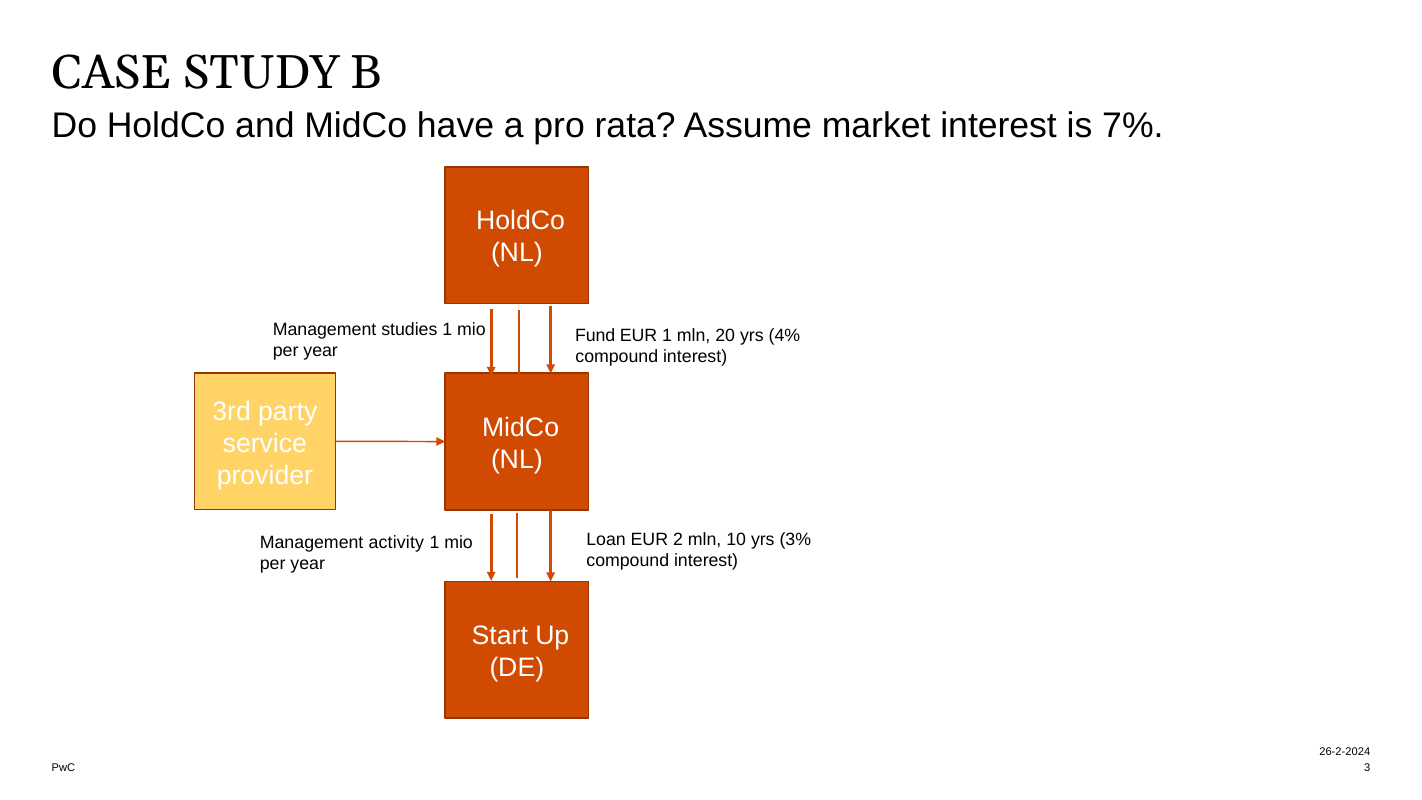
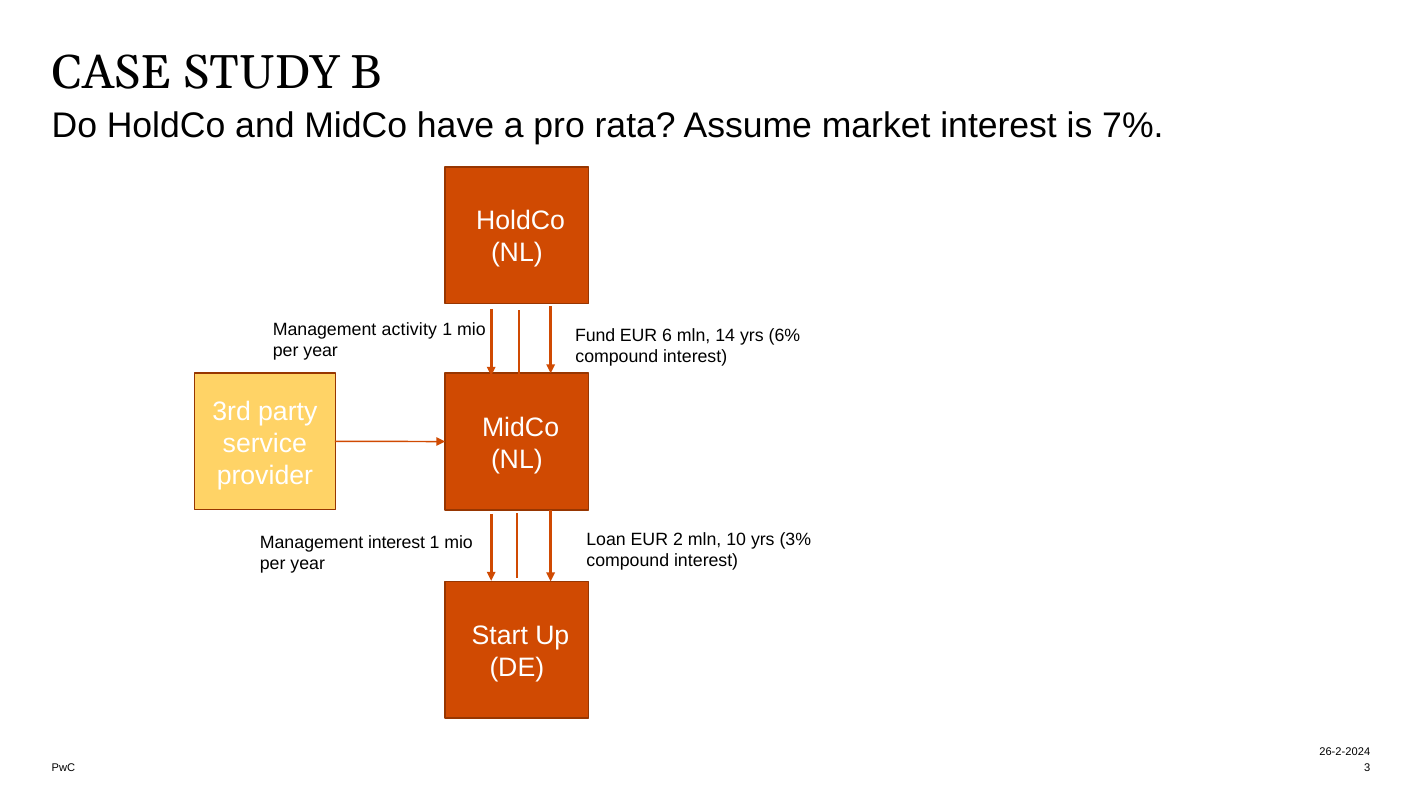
studies: studies -> activity
EUR 1: 1 -> 6
20: 20 -> 14
4%: 4% -> 6%
Management activity: activity -> interest
